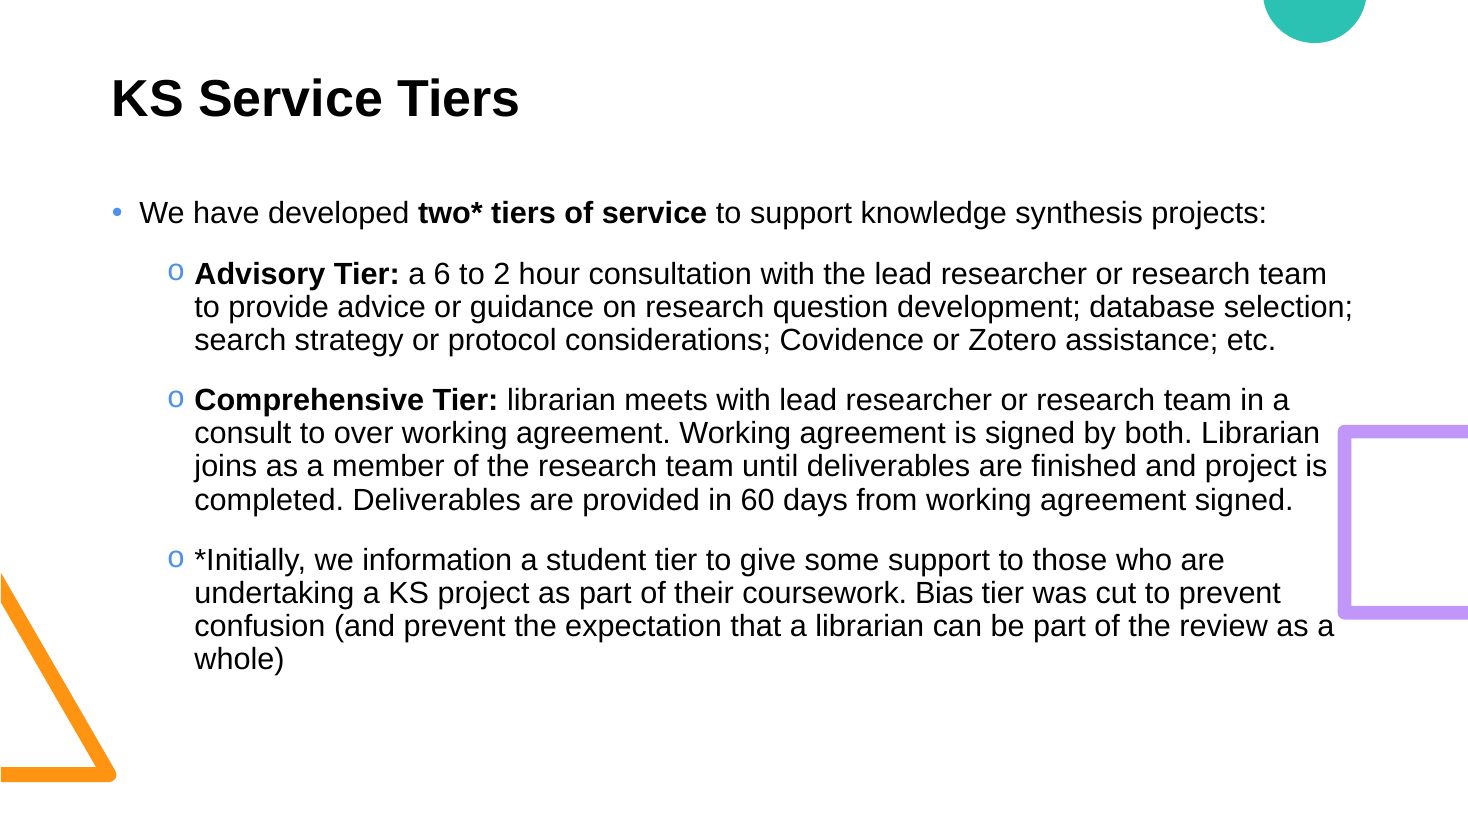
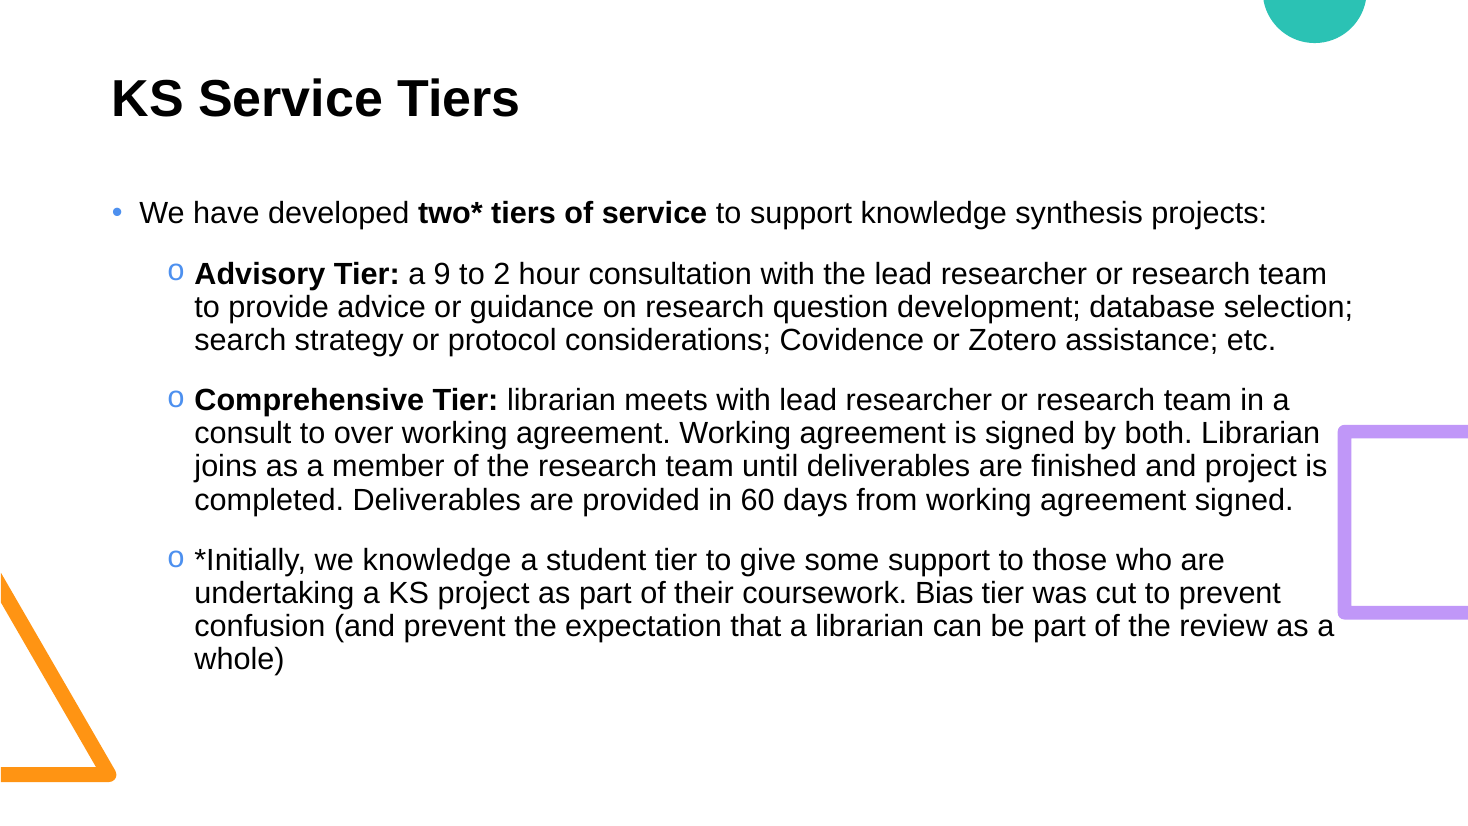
6: 6 -> 9
we information: information -> knowledge
